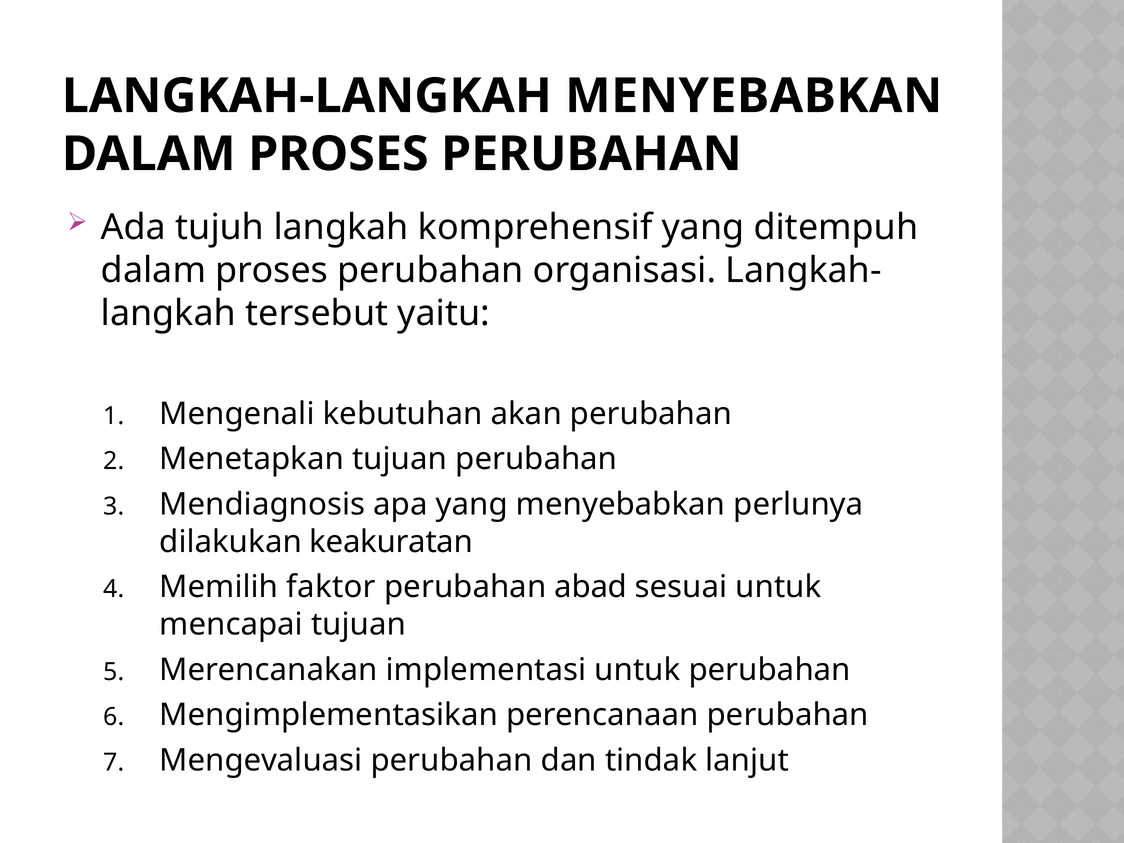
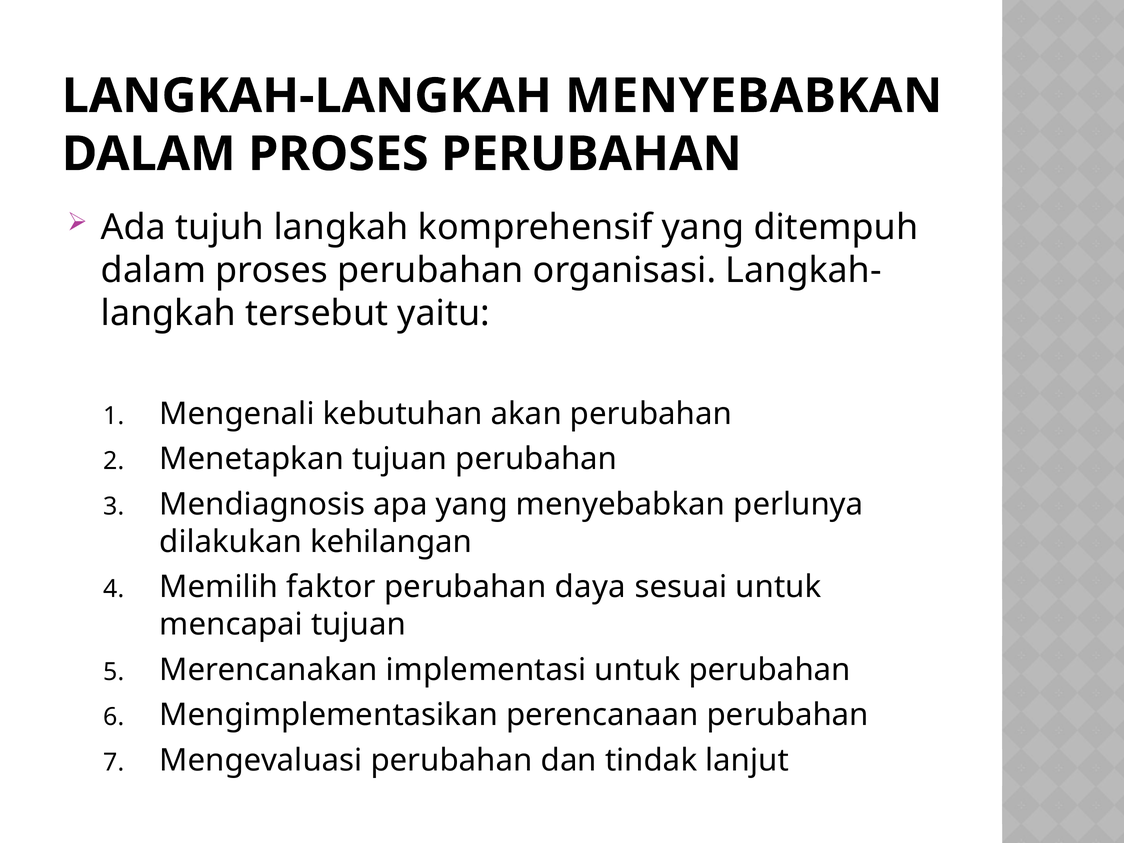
keakuratan: keakuratan -> kehilangan
abad: abad -> daya
